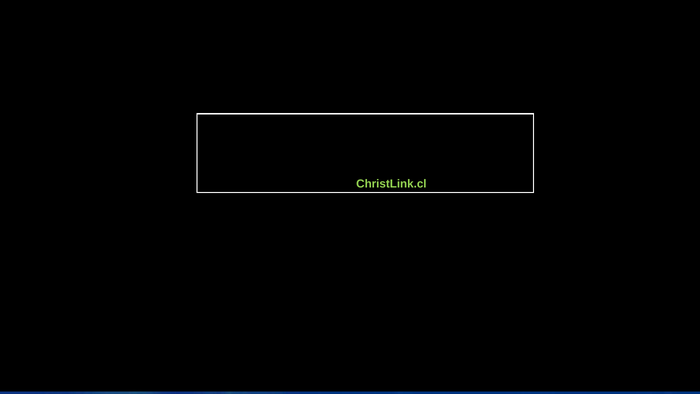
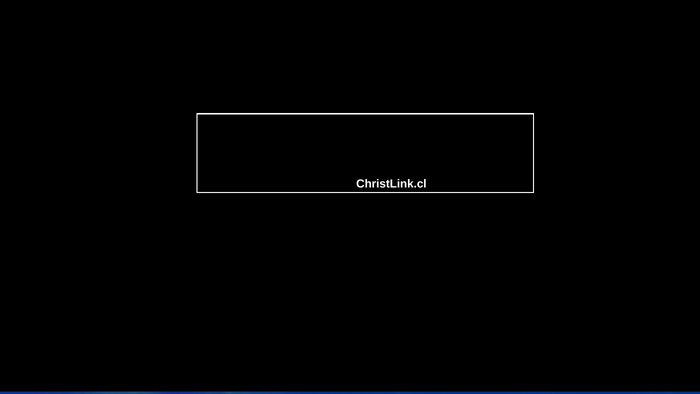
ChristLink.cl colour: light green -> white
